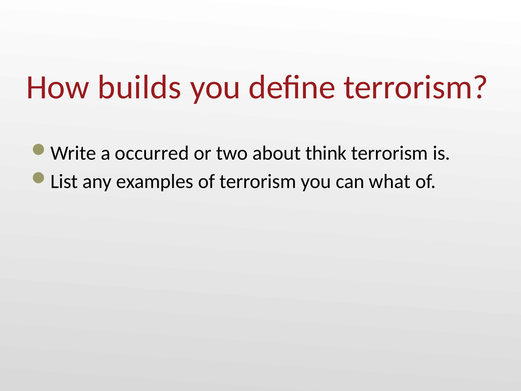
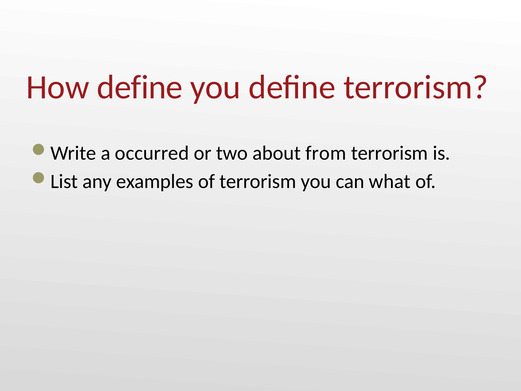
How builds: builds -> define
think: think -> from
